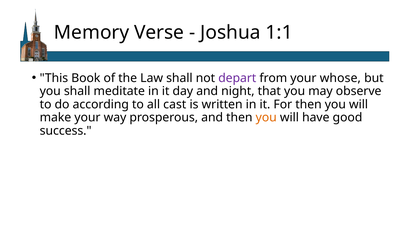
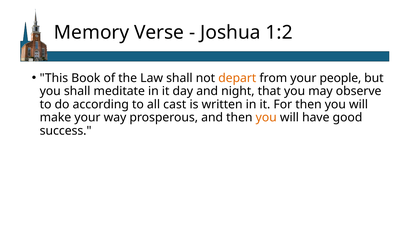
1:1: 1:1 -> 1:2
depart colour: purple -> orange
whose: whose -> people
